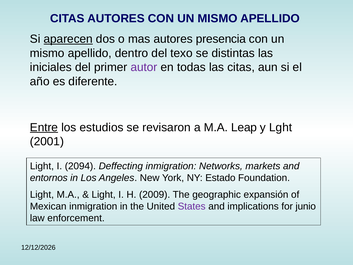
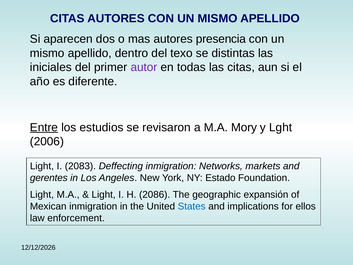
aparecen underline: present -> none
Leap: Leap -> Mory
2001: 2001 -> 2006
2094: 2094 -> 2083
entornos: entornos -> gerentes
2009: 2009 -> 2086
States colour: purple -> blue
junio: junio -> ellos
